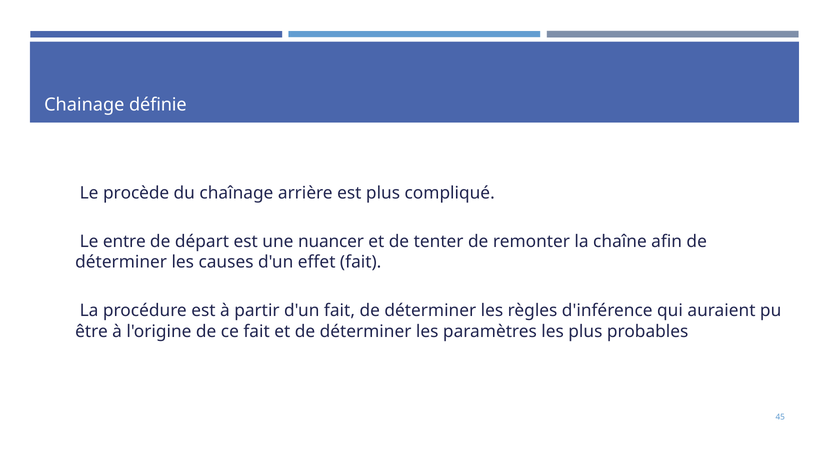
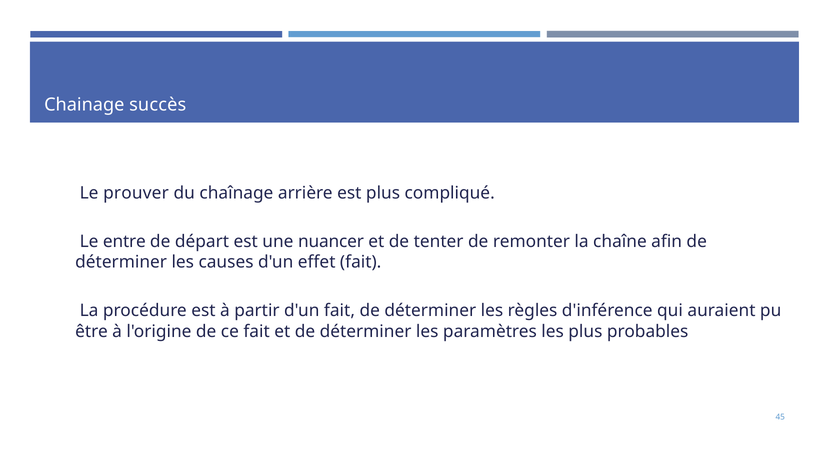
définie: définie -> succès
procède: procède -> prouver
